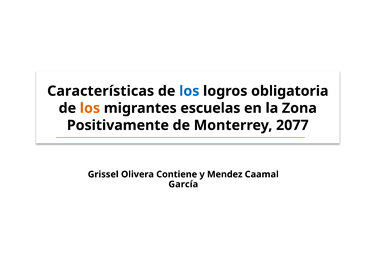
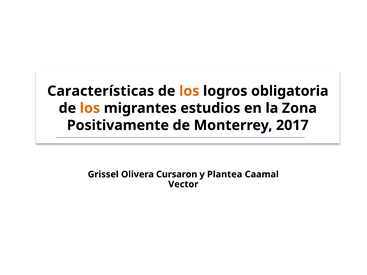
los at (189, 91) colour: blue -> orange
escuelas: escuelas -> estudios
2077: 2077 -> 2017
Contiene: Contiene -> Cursaron
Mendez: Mendez -> Plantea
García: García -> Vector
